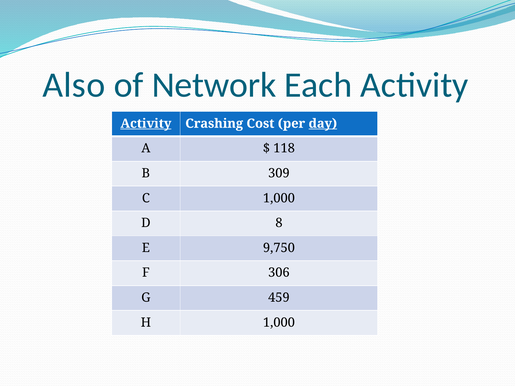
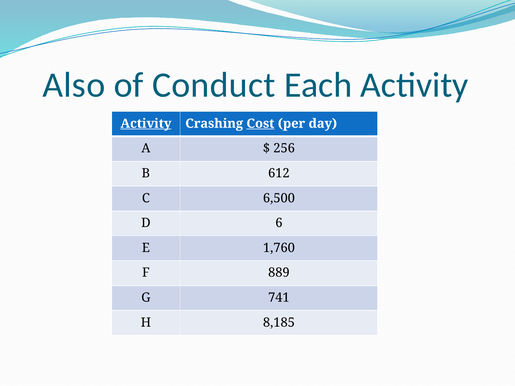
Network: Network -> Conduct
Cost underline: none -> present
day underline: present -> none
118: 118 -> 256
309: 309 -> 612
C 1,000: 1,000 -> 6,500
8: 8 -> 6
9,750: 9,750 -> 1,760
306: 306 -> 889
459: 459 -> 741
H 1,000: 1,000 -> 8,185
